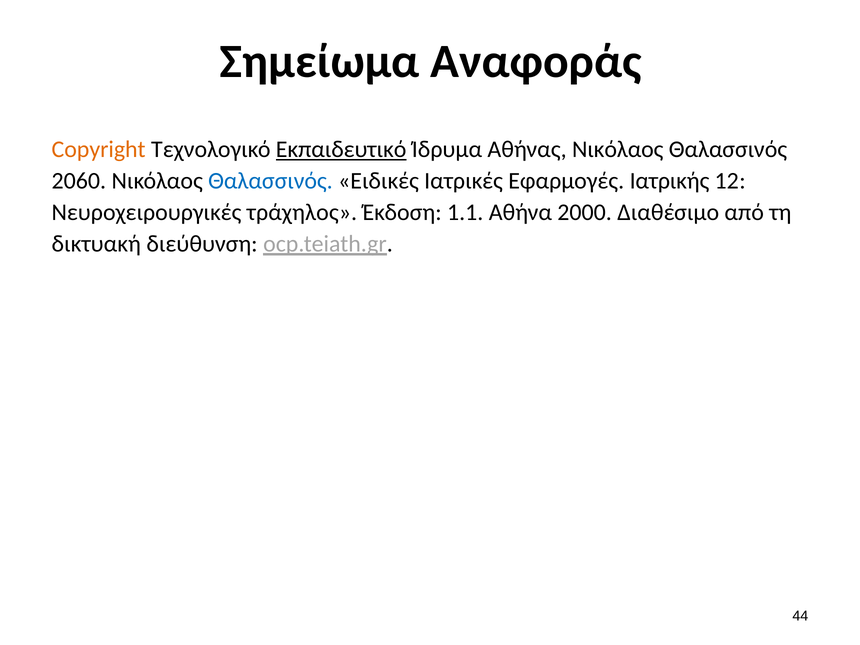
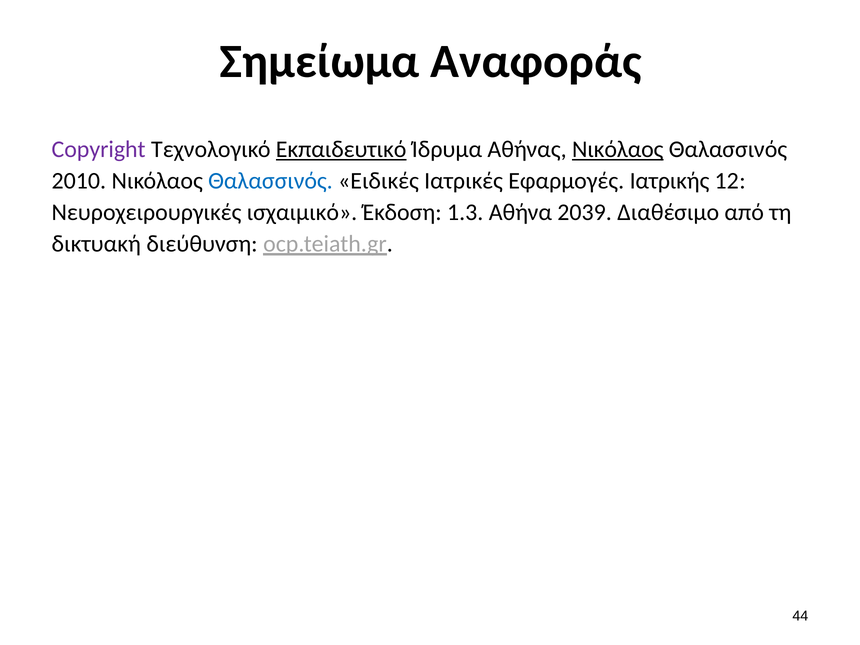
Copyright colour: orange -> purple
Νικόλαος at (618, 149) underline: none -> present
2060: 2060 -> 2010
τράχηλος: τράχηλος -> ισχαιμικό
1.1: 1.1 -> 1.3
2000: 2000 -> 2039
